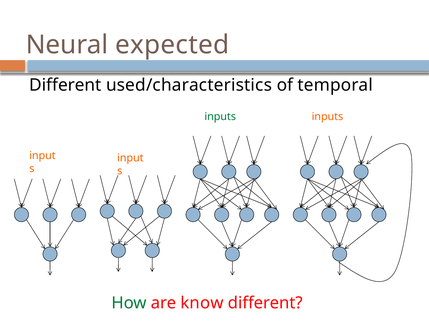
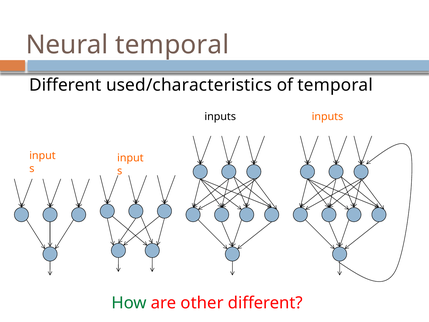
Neural expected: expected -> temporal
inputs at (220, 117) colour: green -> black
know: know -> other
